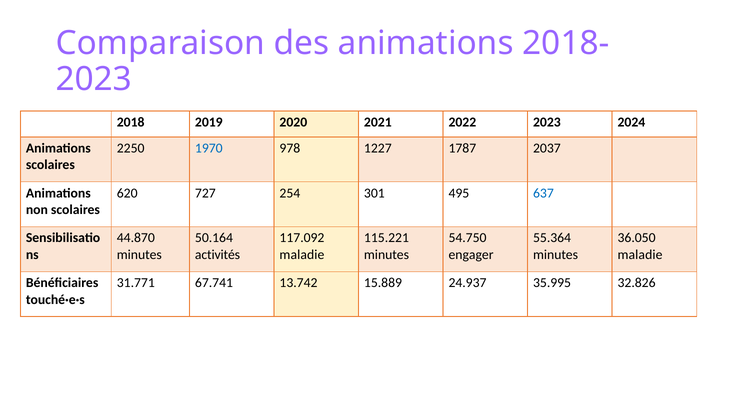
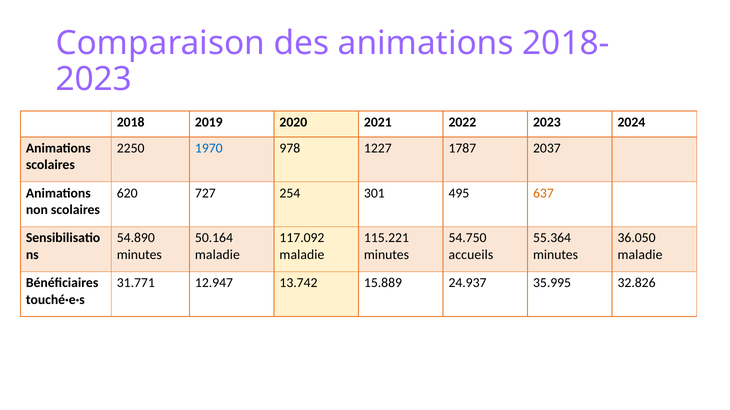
637 colour: blue -> orange
44.870: 44.870 -> 54.890
activités at (218, 255): activités -> maladie
engager: engager -> accueils
67.741: 67.741 -> 12.947
